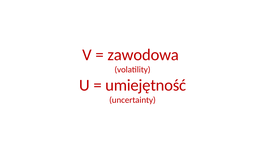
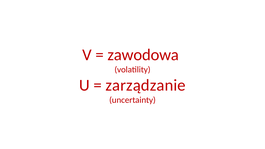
umiejętność: umiejętność -> zarządzanie
